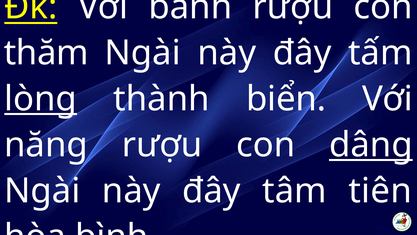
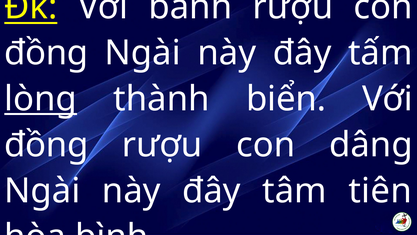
thăm at (46, 53): thăm -> đồng
năng at (46, 145): năng -> đồng
dâng underline: present -> none
